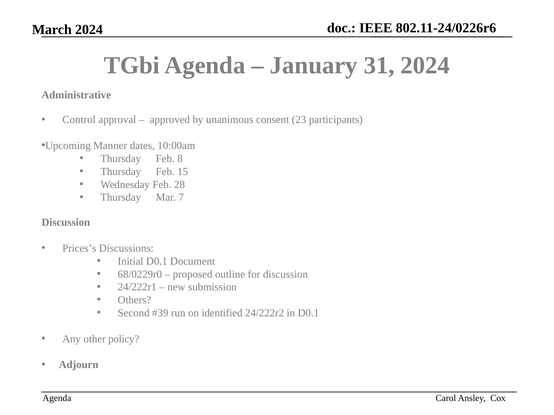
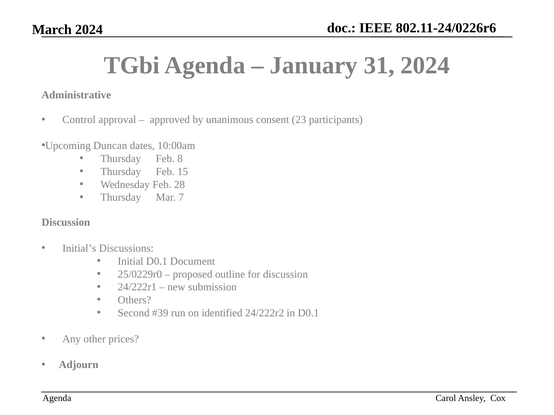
Manner: Manner -> Duncan
Prices’s: Prices’s -> Initial’s
68/0229r0: 68/0229r0 -> 25/0229r0
policy: policy -> prices
